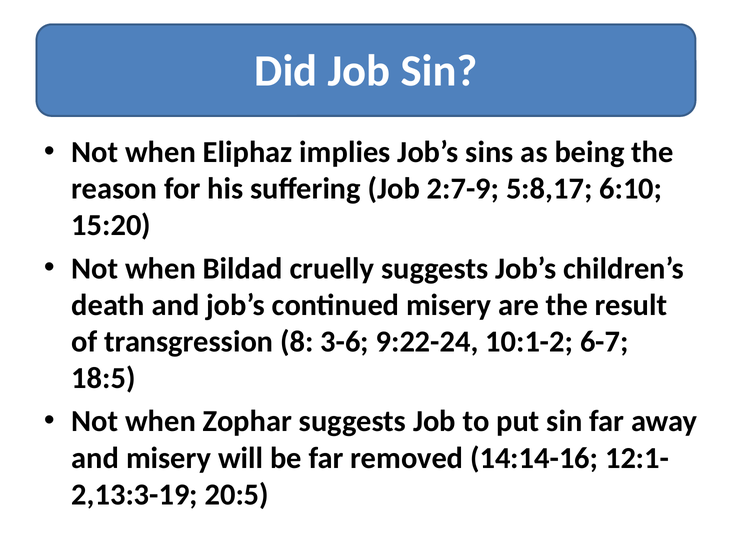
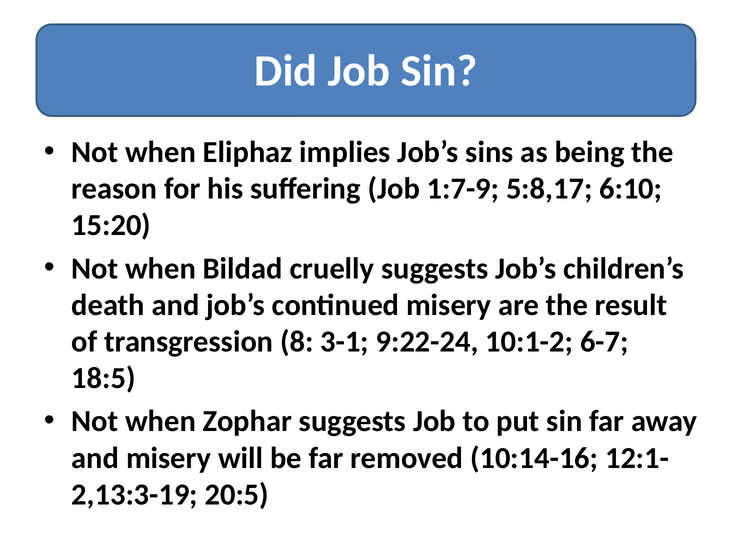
2:7-9: 2:7-9 -> 1:7-9
3-6: 3-6 -> 3-1
14:14-16: 14:14-16 -> 10:14-16
